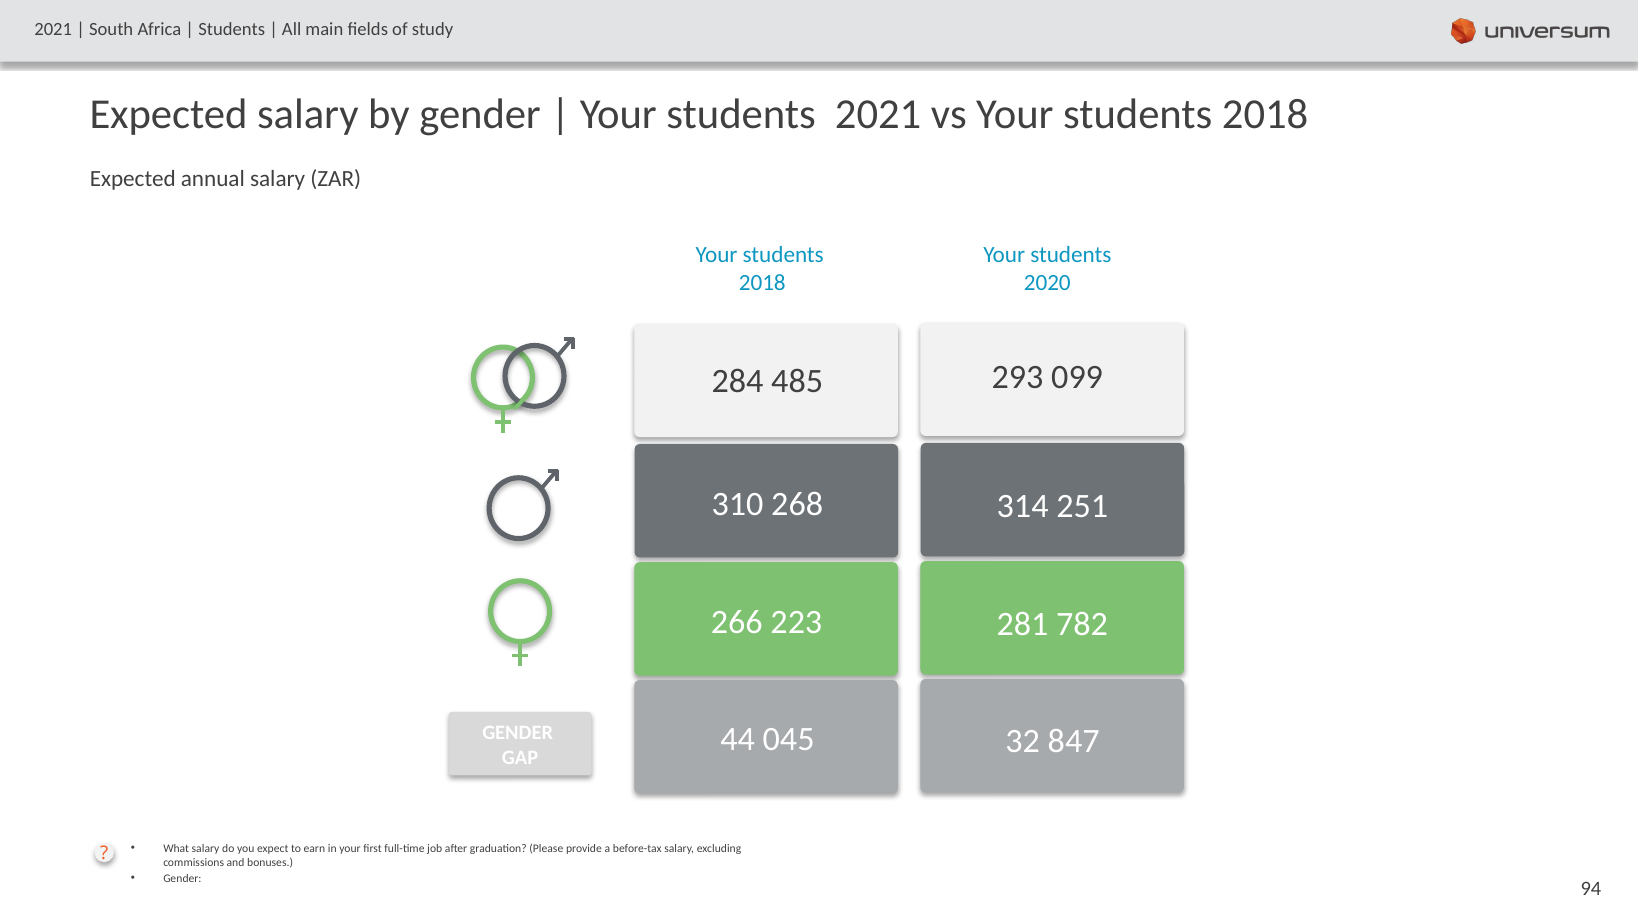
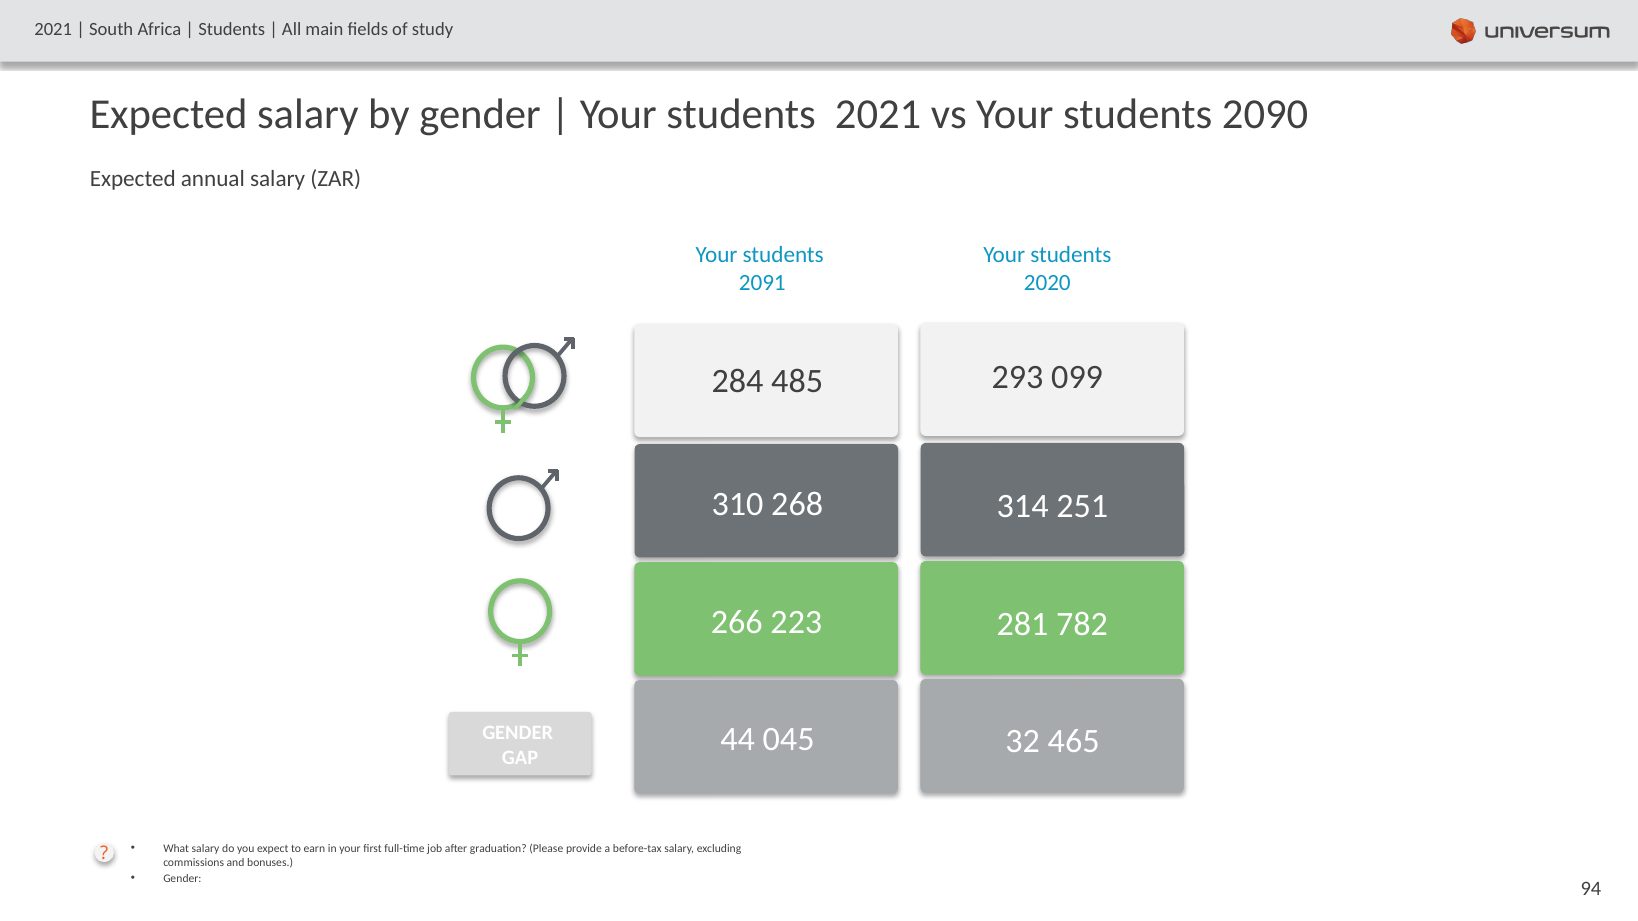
vs Your students 2018: 2018 -> 2090
2018 at (762, 283): 2018 -> 2091
847: 847 -> 465
